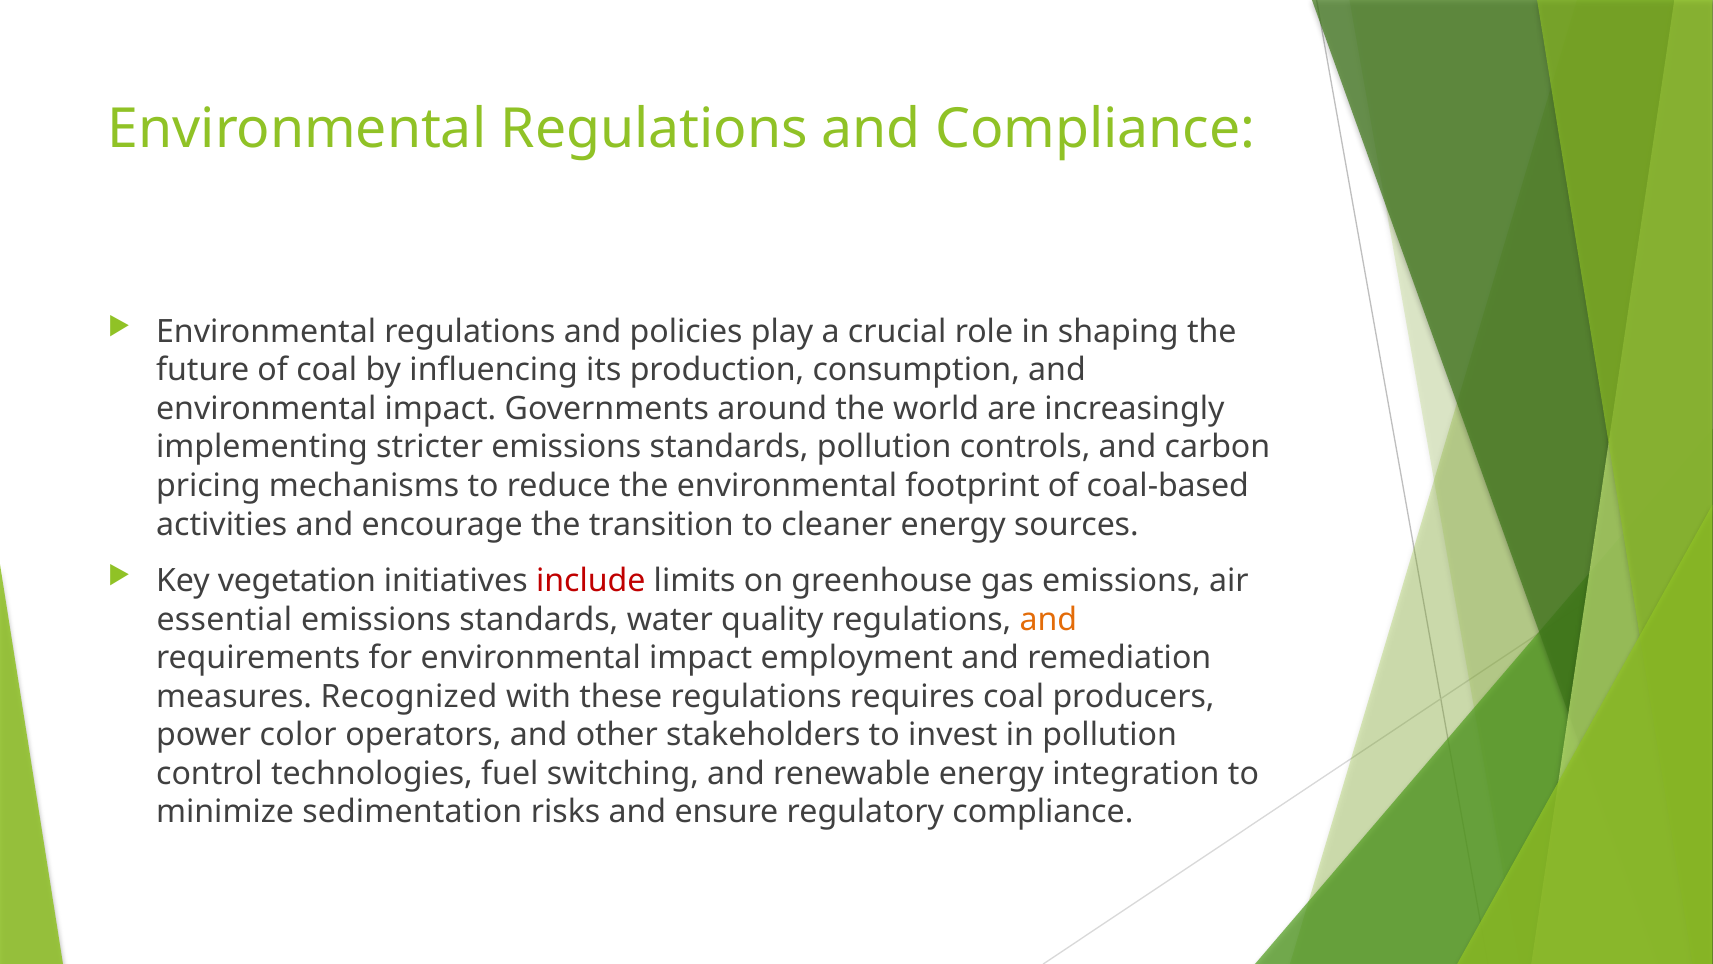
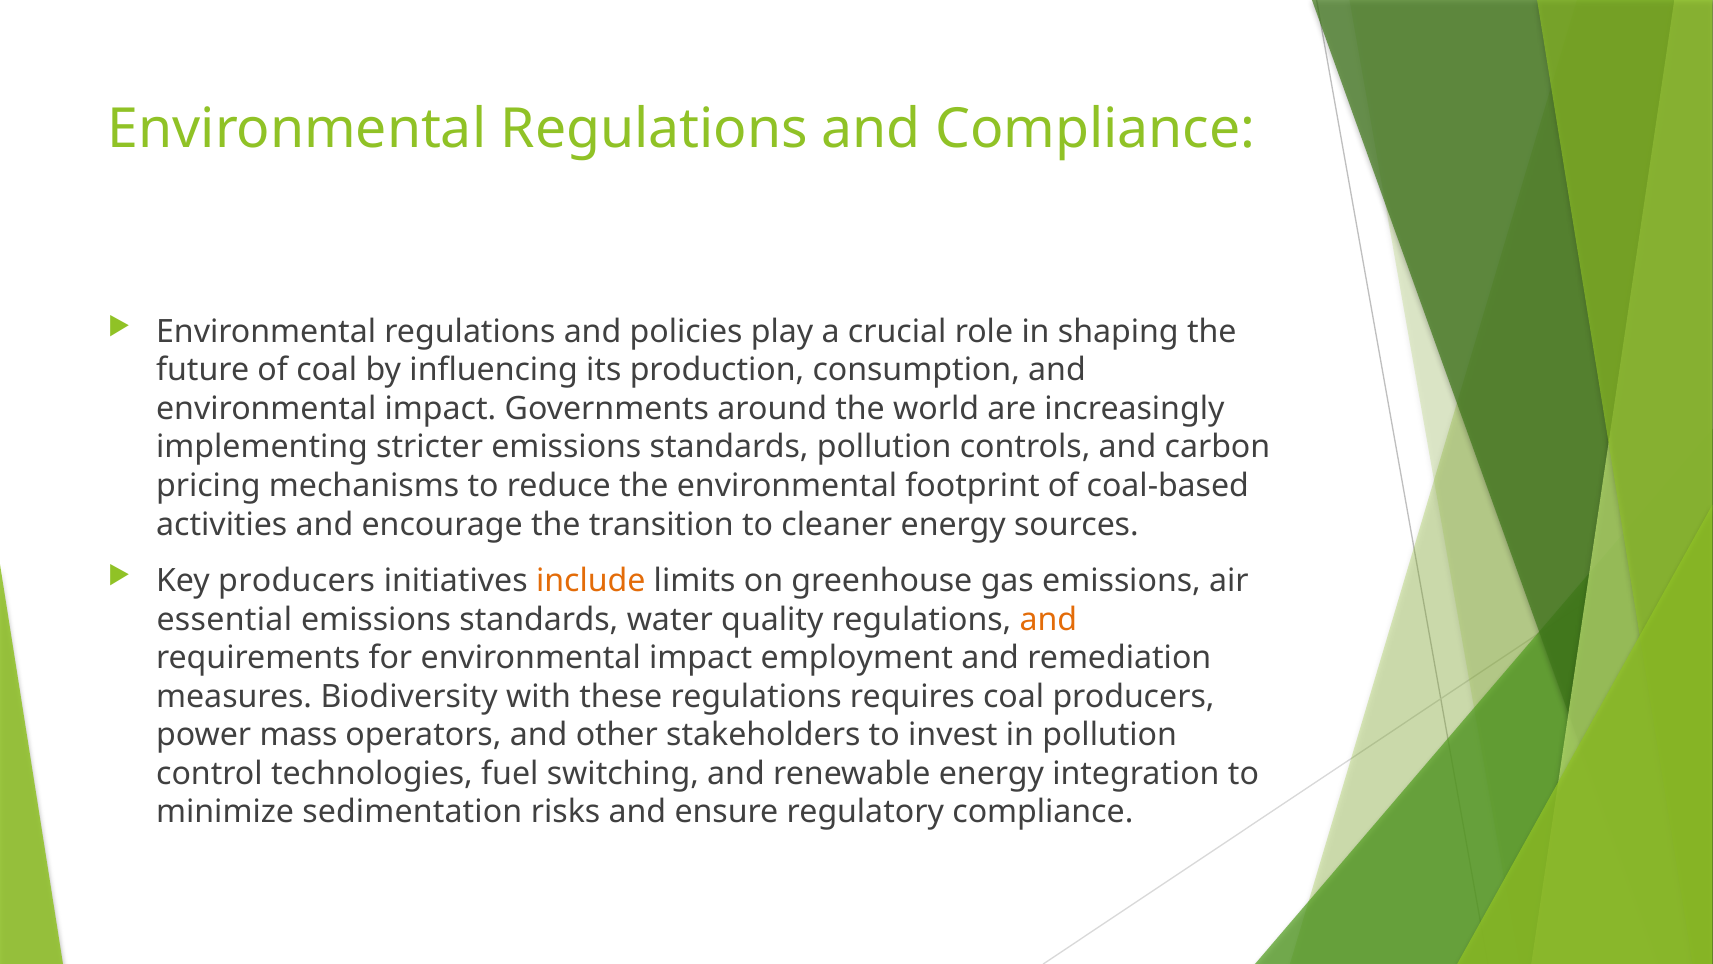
Key vegetation: vegetation -> producers
include colour: red -> orange
Recognized: Recognized -> Biodiversity
color: color -> mass
